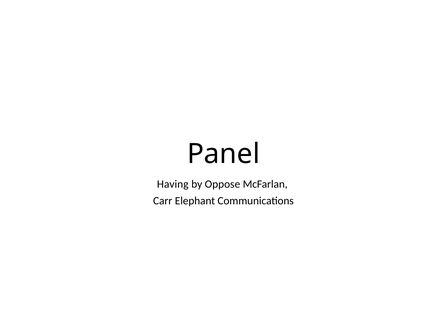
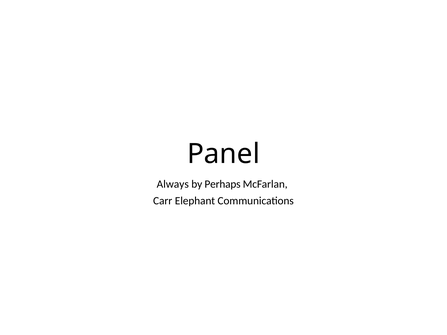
Having: Having -> Always
Oppose: Oppose -> Perhaps
